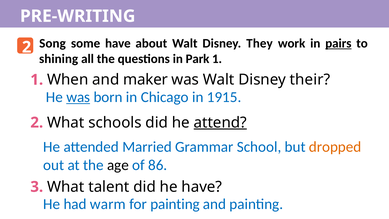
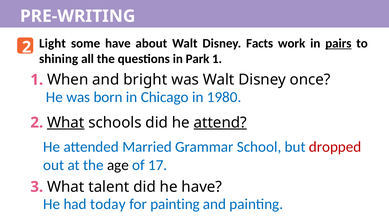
Song: Song -> Light
They: They -> Facts
maker: maker -> bright
their: their -> once
was at (78, 97) underline: present -> none
1915: 1915 -> 1980
What at (66, 122) underline: none -> present
dropped colour: orange -> red
86: 86 -> 17
warm: warm -> today
